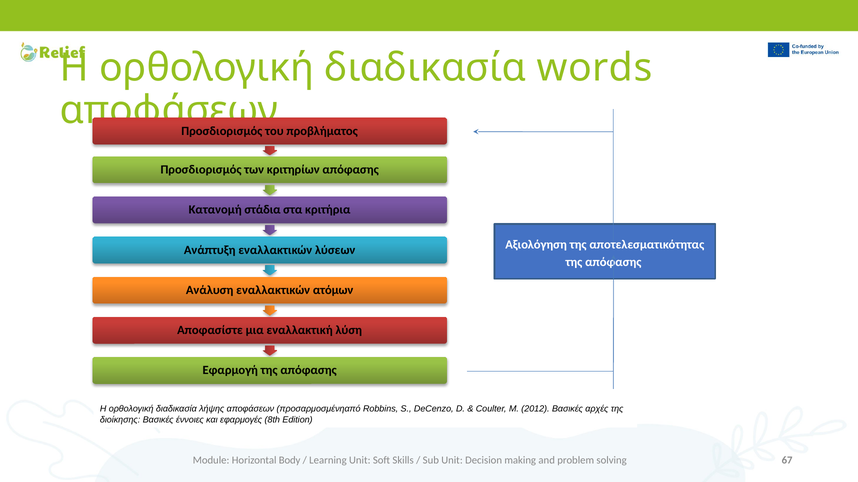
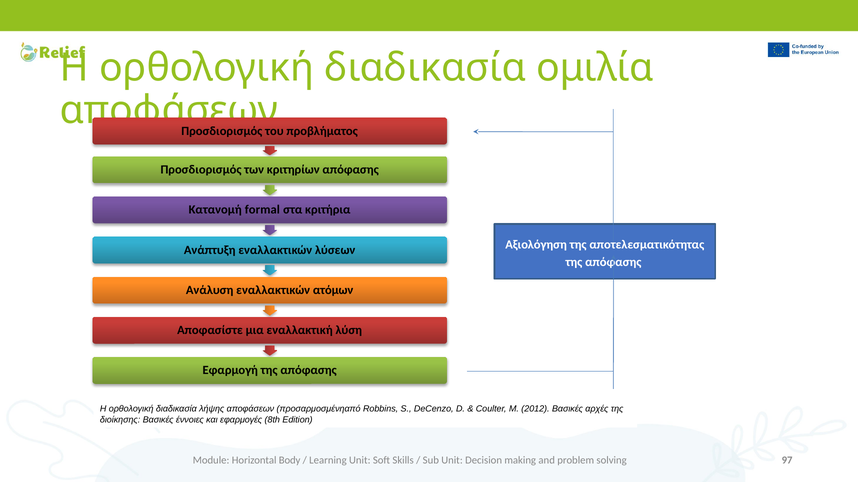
words: words -> ομιλία
στάδια: στάδια -> formal
67: 67 -> 97
